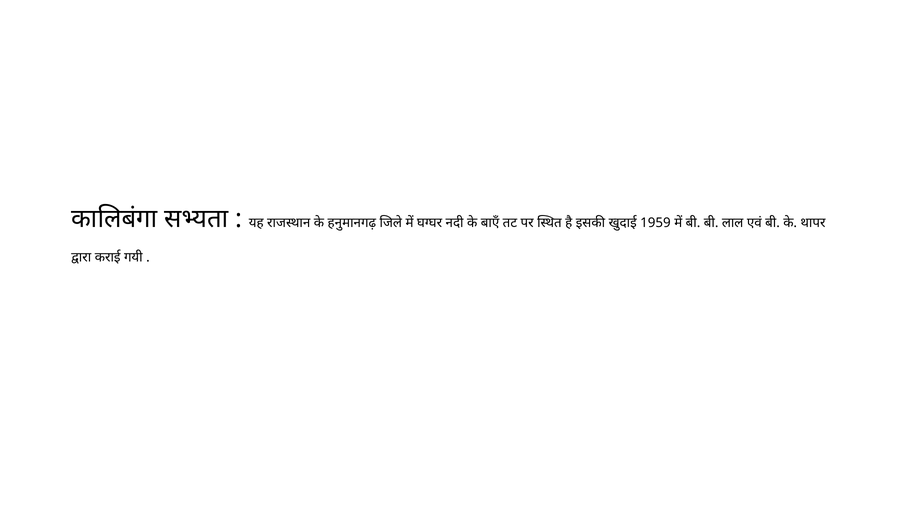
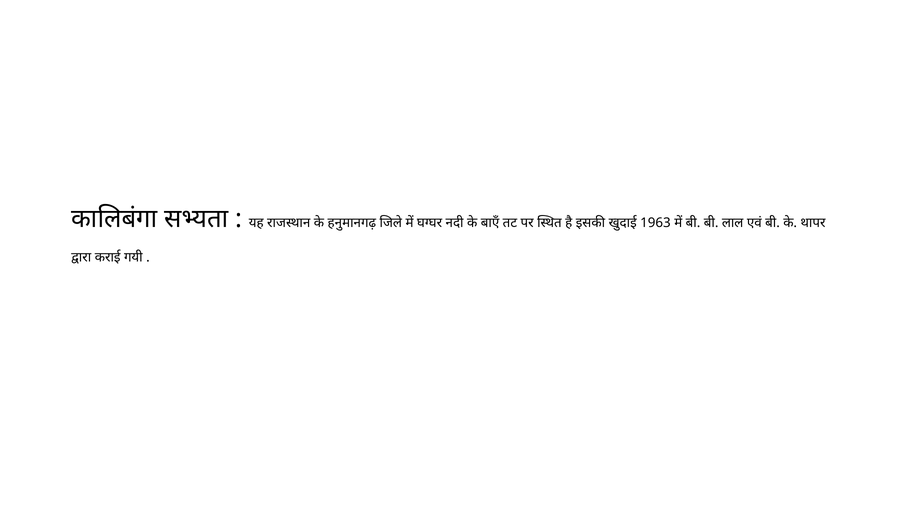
1959: 1959 -> 1963
